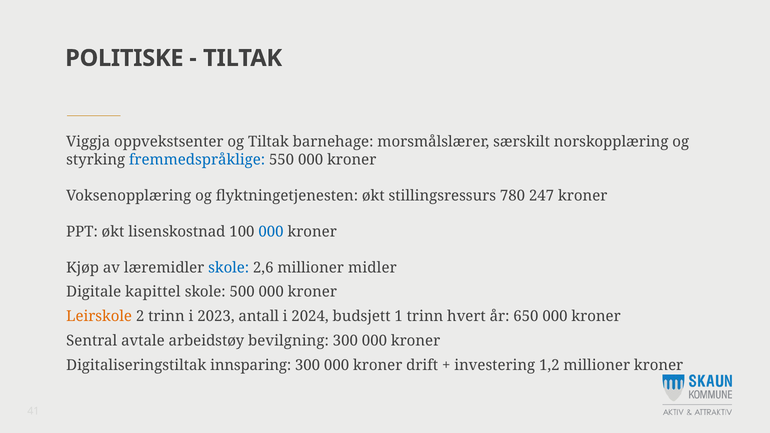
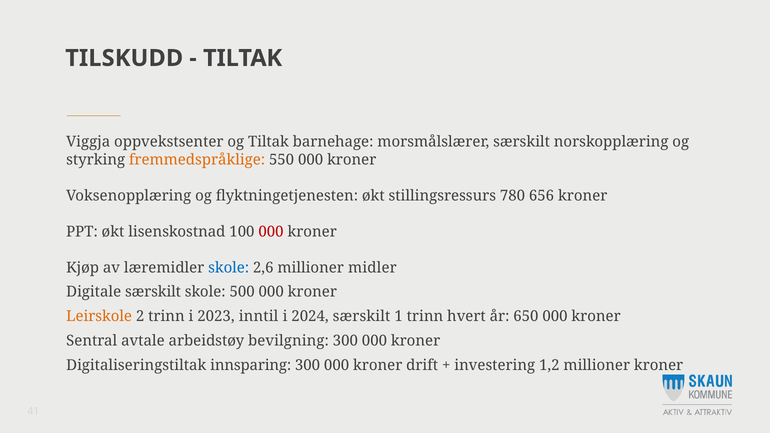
POLITISKE: POLITISKE -> TILSKUDD
fremmedspråklige colour: blue -> orange
247: 247 -> 656
000 at (271, 232) colour: blue -> red
Digitale kapittel: kapittel -> særskilt
antall: antall -> inntil
2024 budsjett: budsjett -> særskilt
